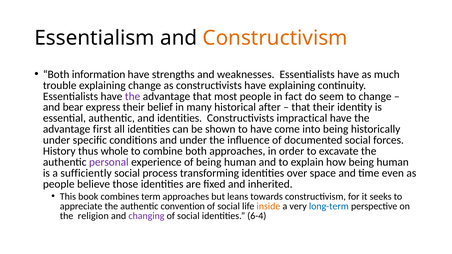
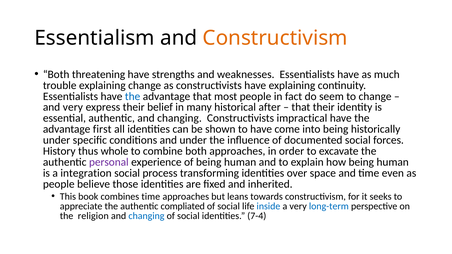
information: information -> threatening
the at (133, 96) colour: purple -> blue
and bear: bear -> very
authentic and identities: identities -> changing
sufficiently: sufficiently -> integration
combines term: term -> time
convention: convention -> compliated
inside colour: orange -> blue
changing at (146, 216) colour: purple -> blue
6-4: 6-4 -> 7-4
